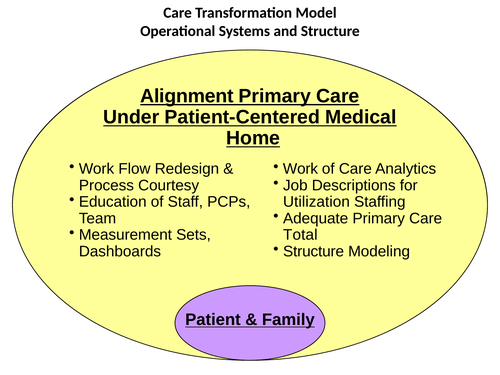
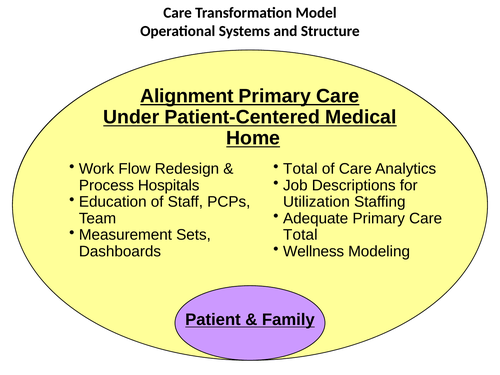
Work at (300, 169): Work -> Total
Courtesy: Courtesy -> Hospitals
Structure at (314, 251): Structure -> Wellness
